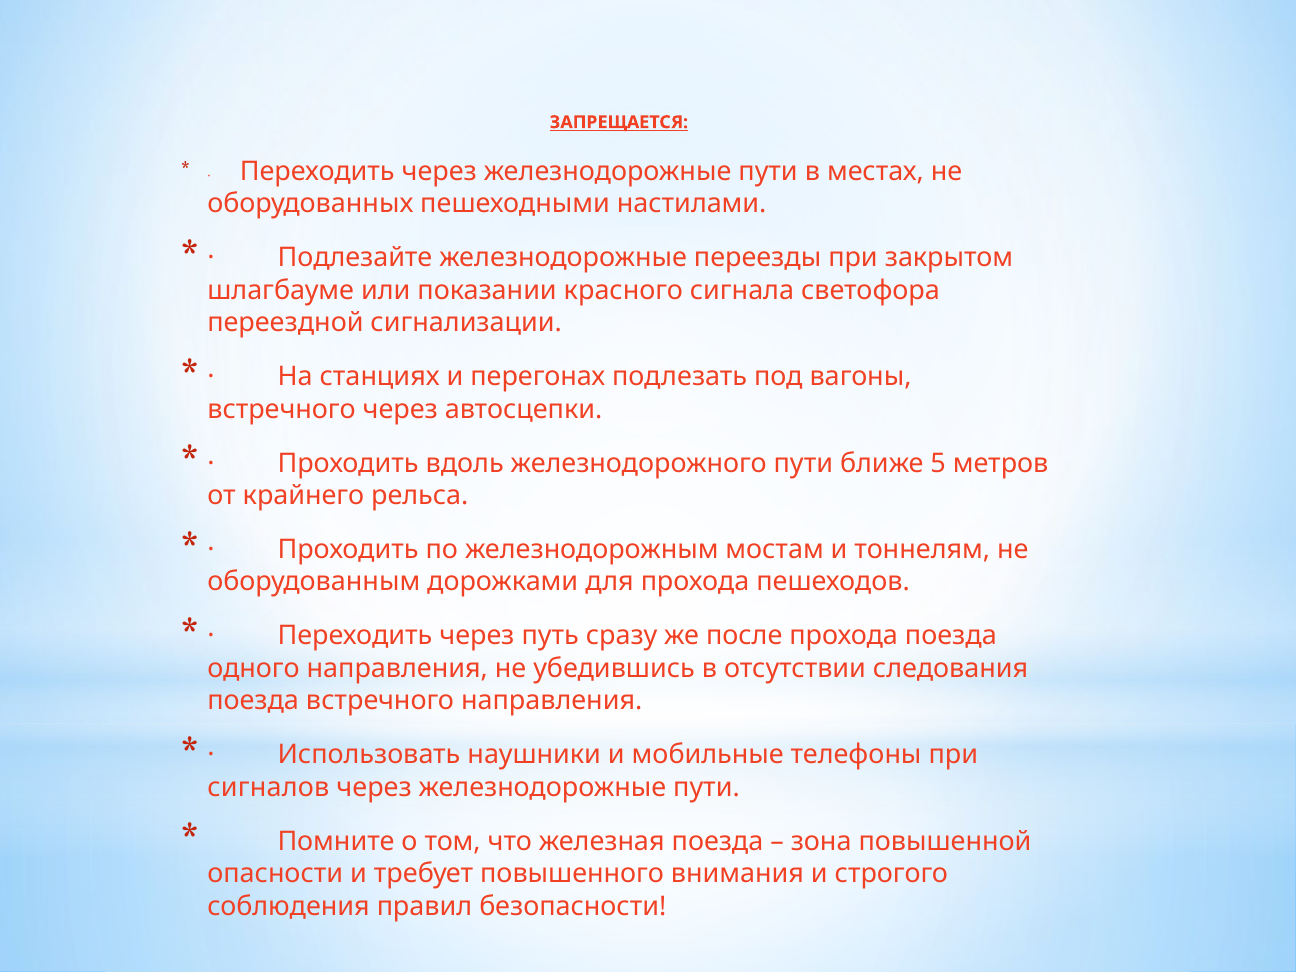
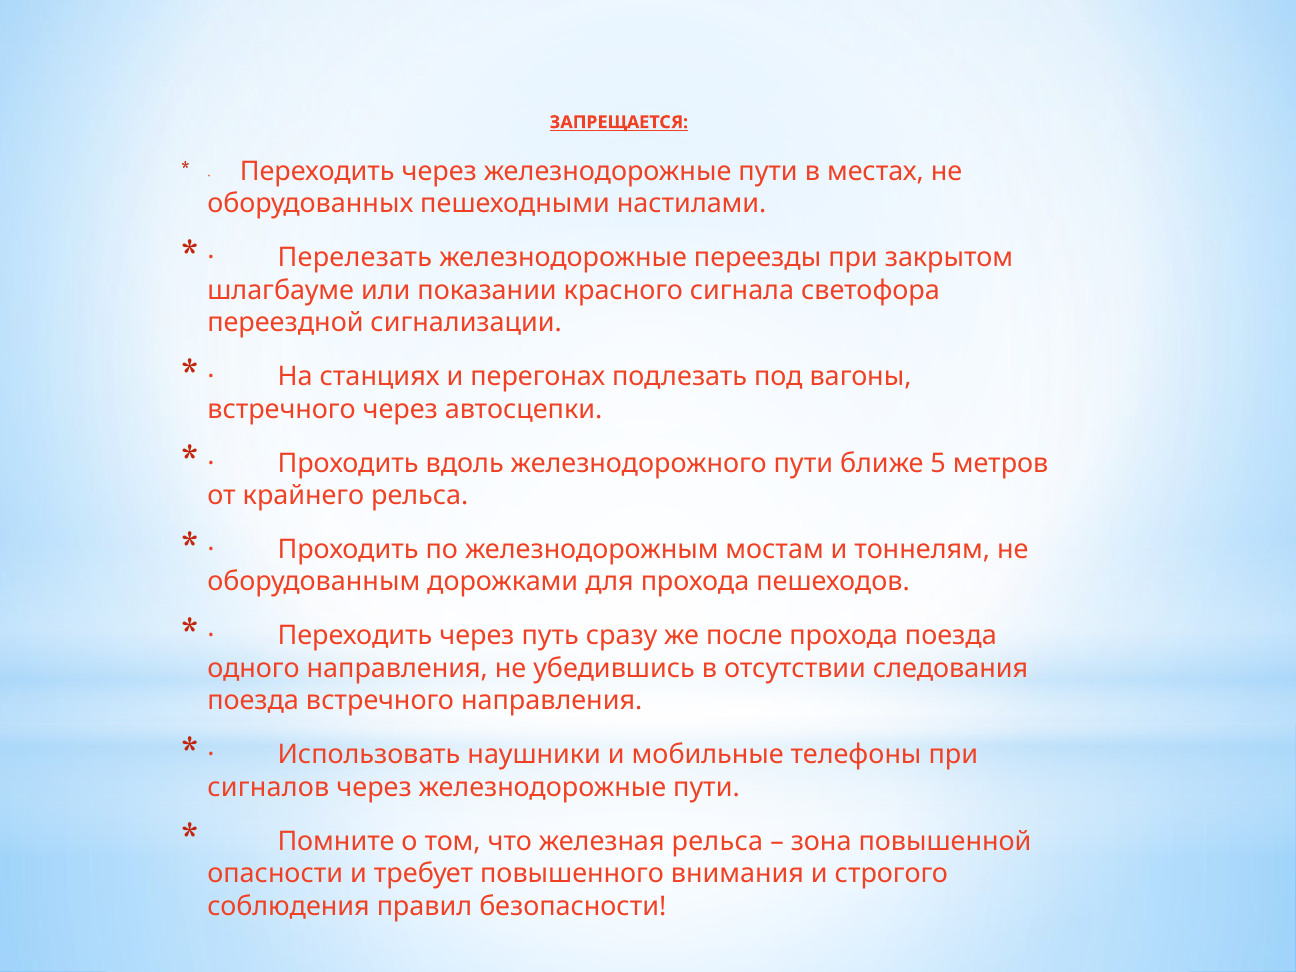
Подлезайте: Подлезайте -> Перелезать
железная поезда: поезда -> рельса
